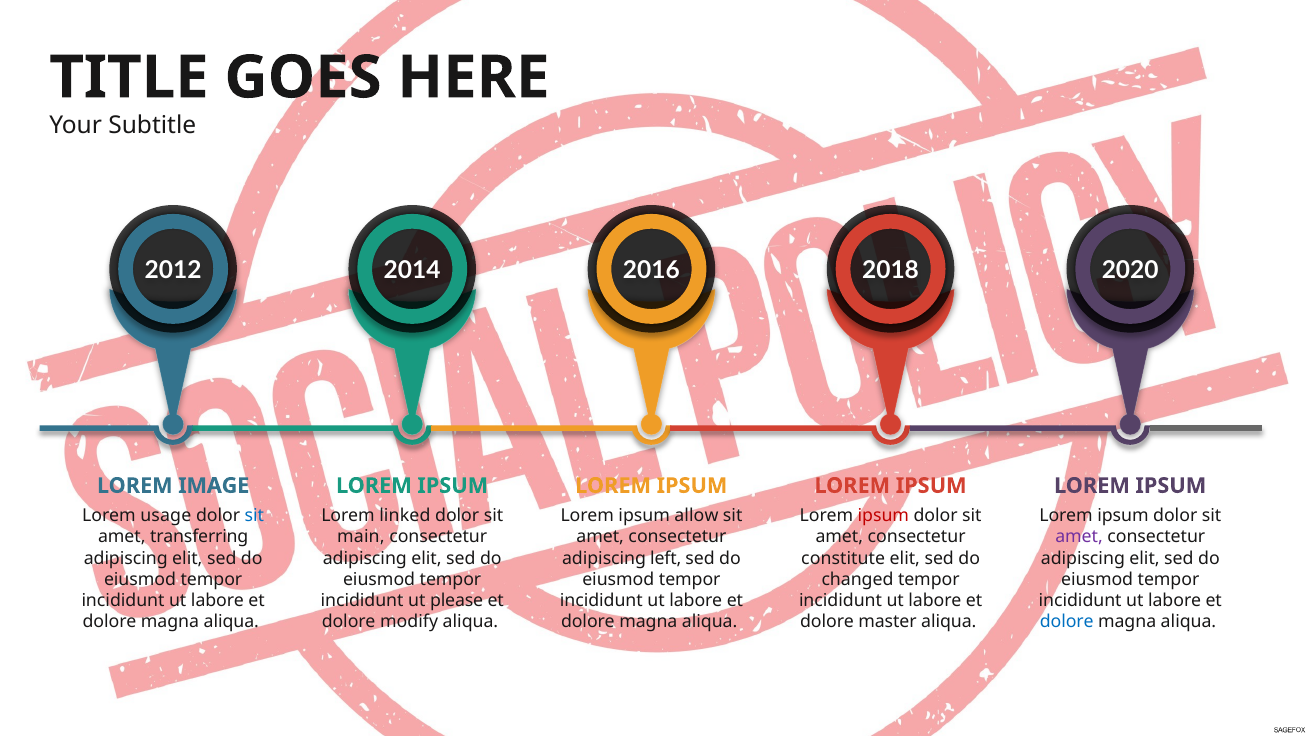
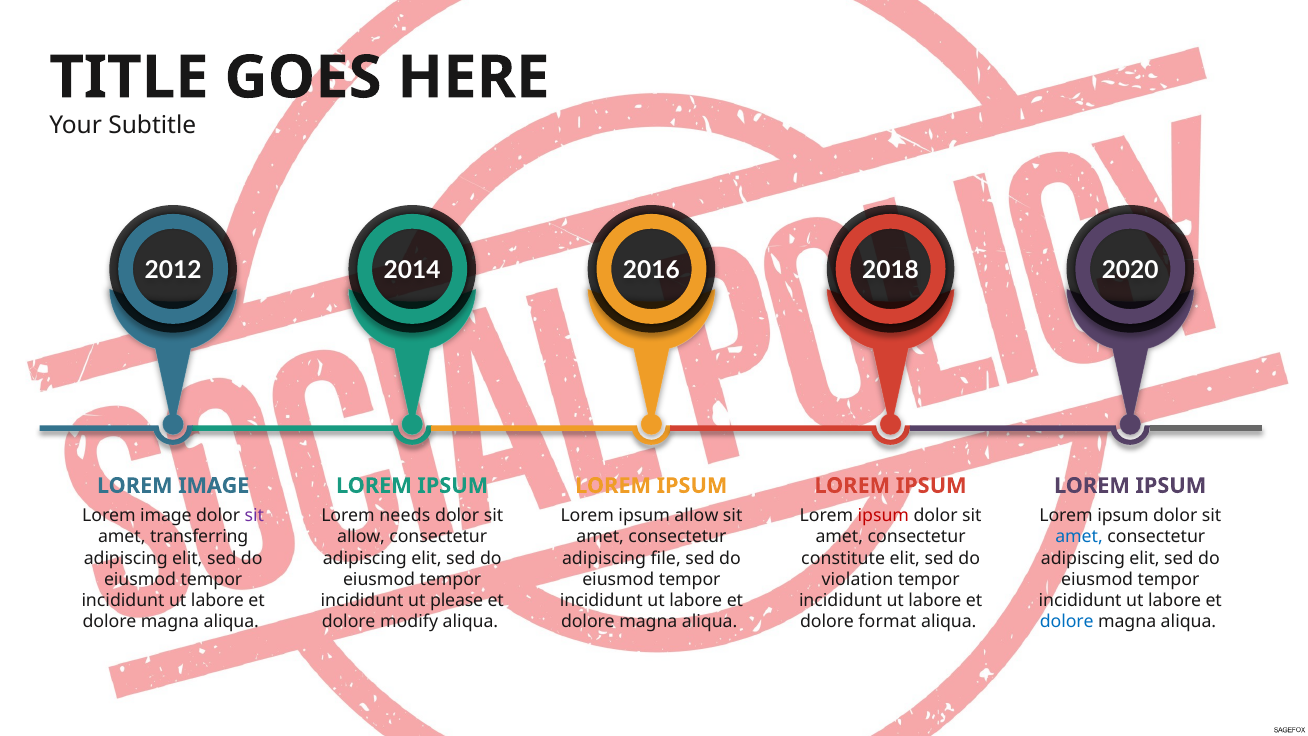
usage at (166, 515): usage -> image
sit at (254, 515) colour: blue -> purple
linked: linked -> needs
main at (361, 537): main -> allow
amet at (1079, 537) colour: purple -> blue
left: left -> file
changed: changed -> violation
master: master -> format
